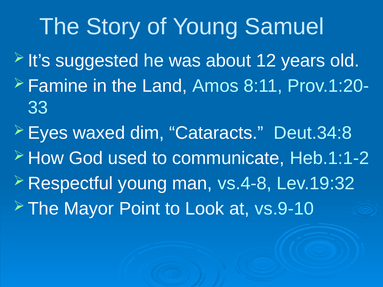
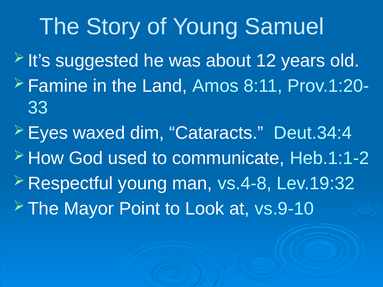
Deut.34:8: Deut.34:8 -> Deut.34:4
